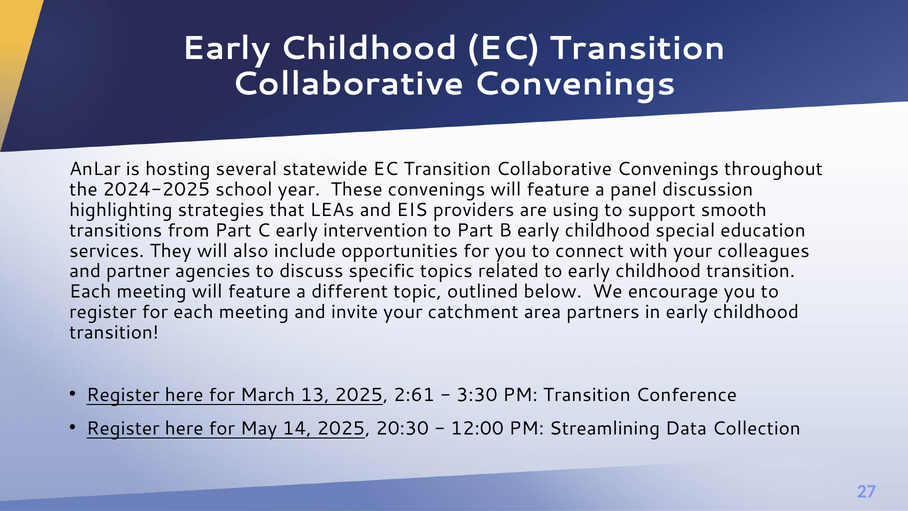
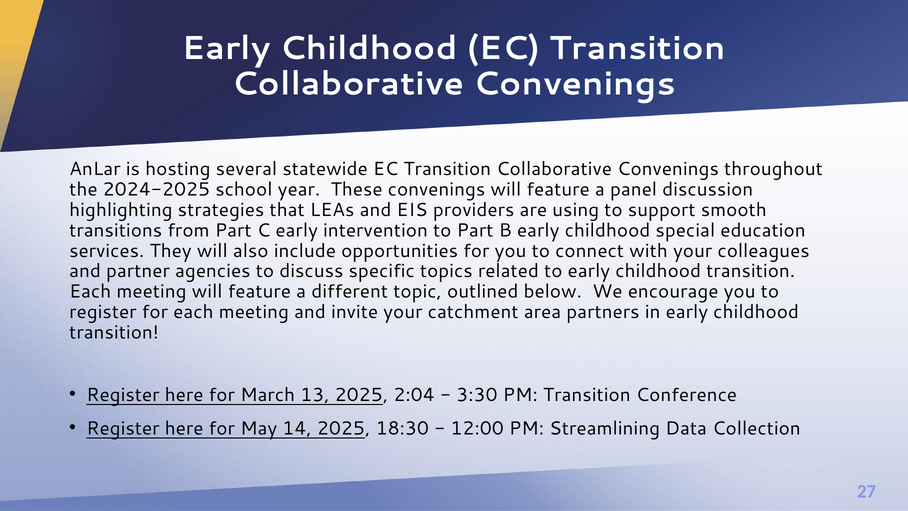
2:61: 2:61 -> 2:04
20:30: 20:30 -> 18:30
